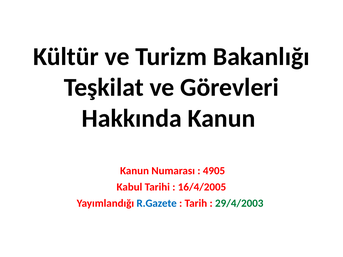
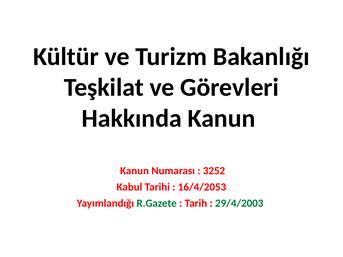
4905: 4905 -> 3252
16/4/2005: 16/4/2005 -> 16/4/2053
R.Gazete colour: blue -> green
